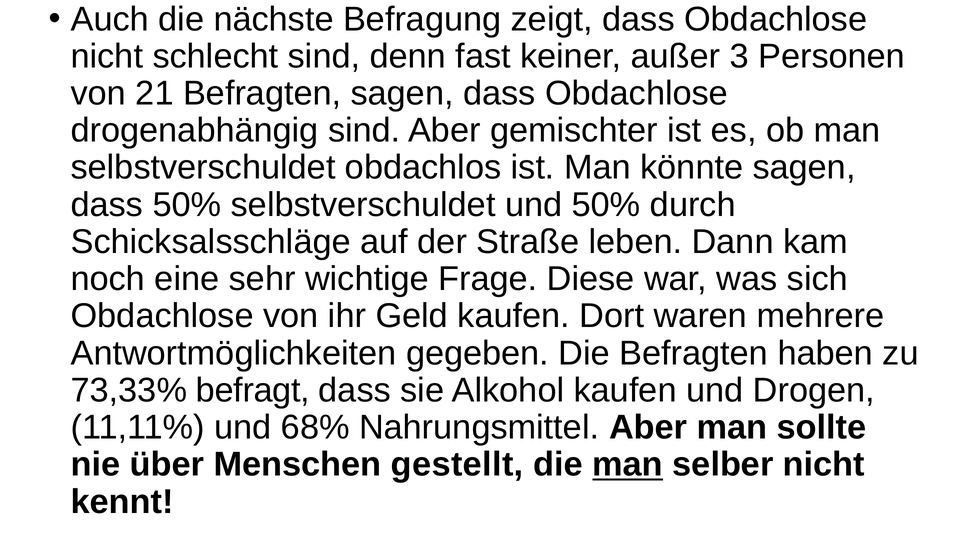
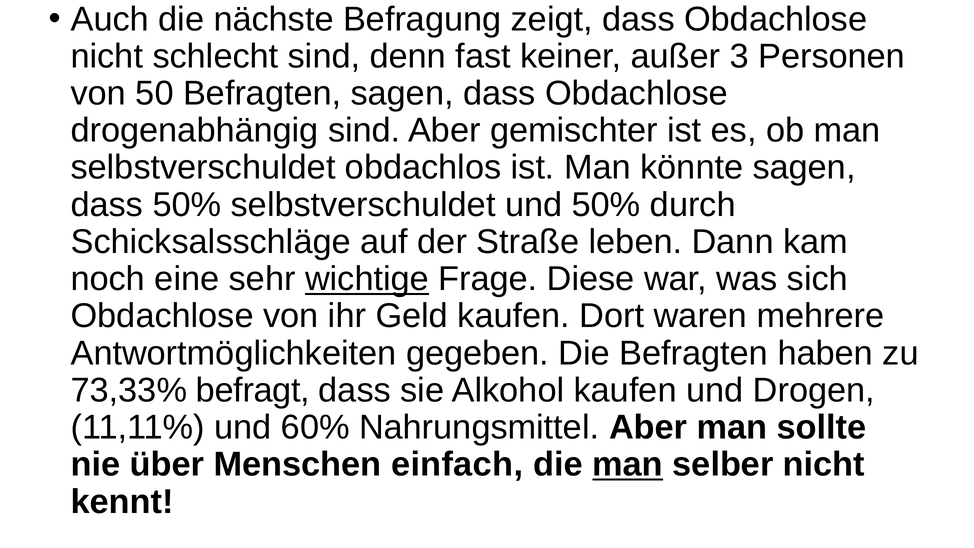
21: 21 -> 50
wichtige underline: none -> present
68%: 68% -> 60%
gestellt: gestellt -> einfach
